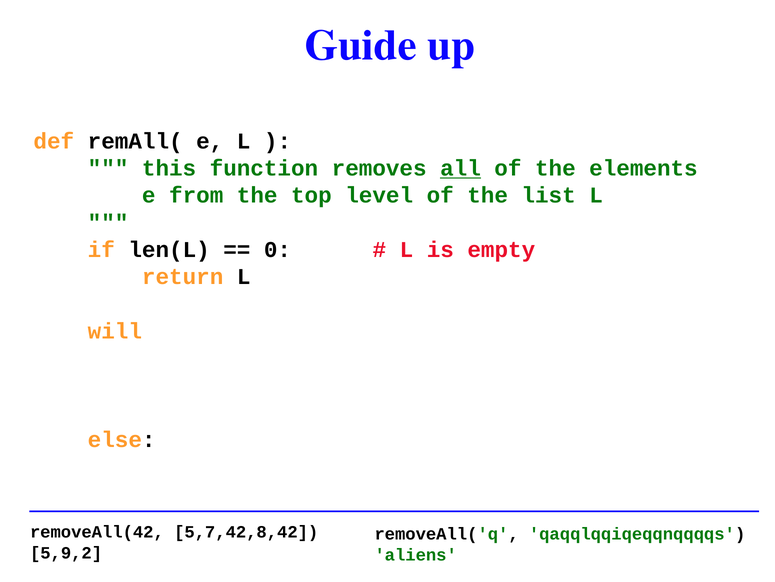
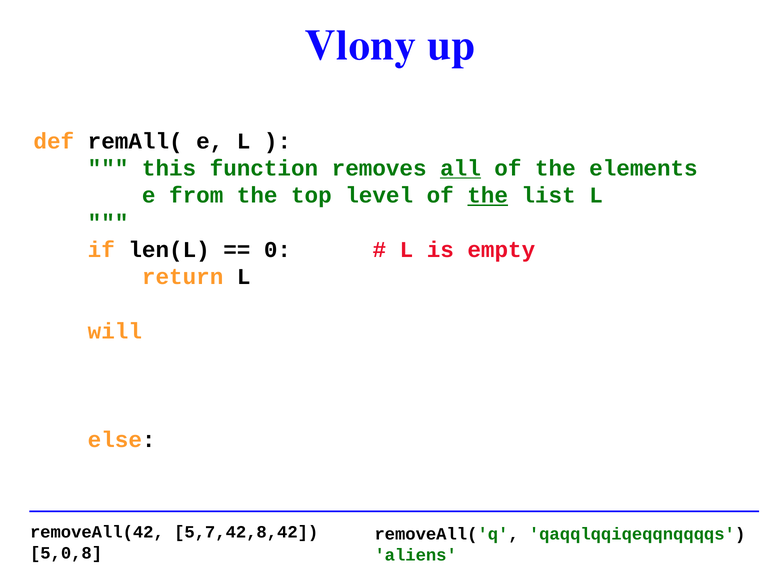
Guide: Guide -> Vlony
the at (488, 195) underline: none -> present
5,9,2: 5,9,2 -> 5,0,8
